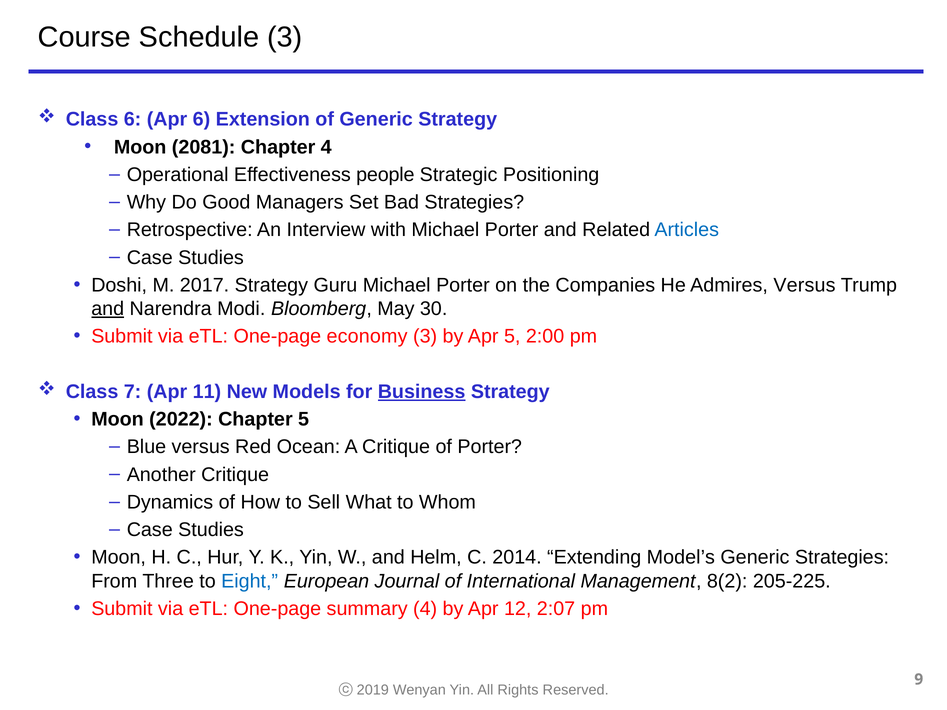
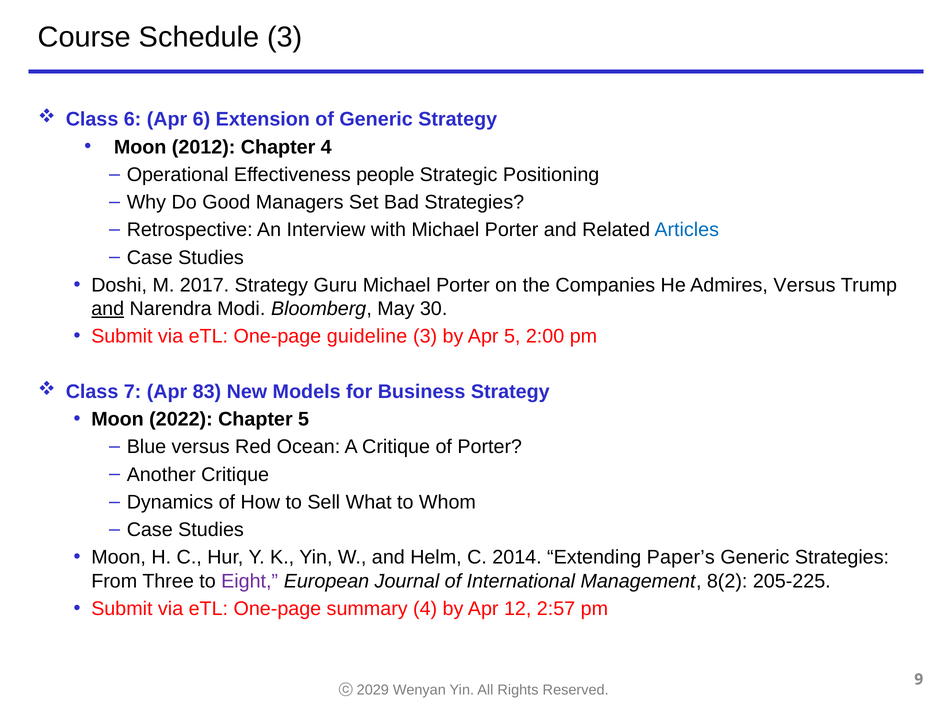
2081: 2081 -> 2012
economy: economy -> guideline
11: 11 -> 83
Business underline: present -> none
Model’s: Model’s -> Paper’s
Eight colour: blue -> purple
2:07: 2:07 -> 2:57
2019: 2019 -> 2029
